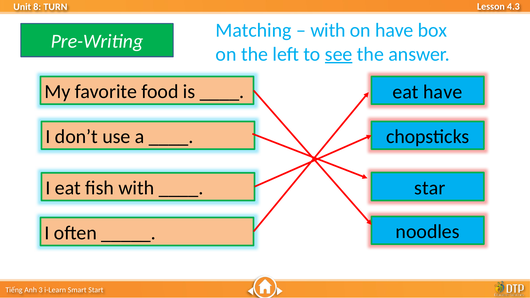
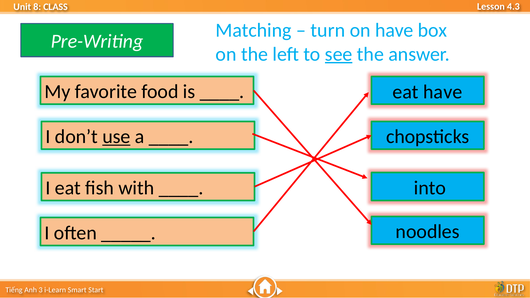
TURN: TURN -> CLASS
with at (328, 30): with -> turn
use underline: none -> present
star: star -> into
